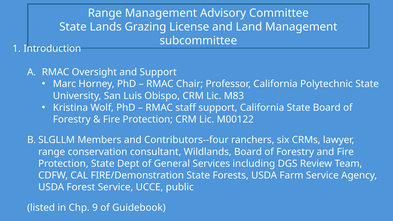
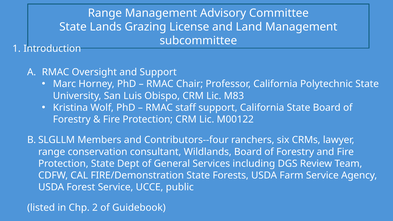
9: 9 -> 2
